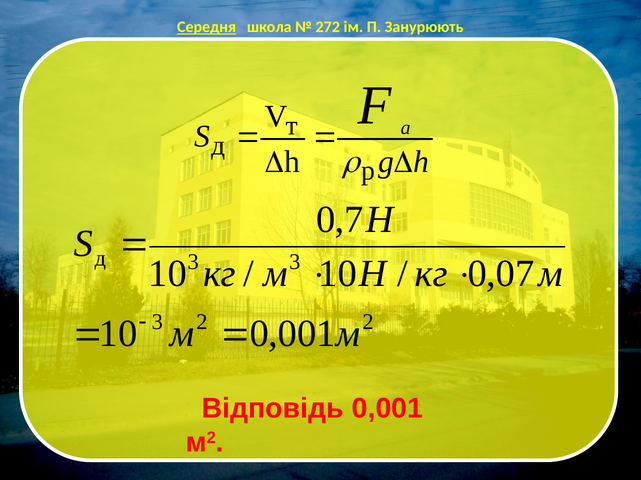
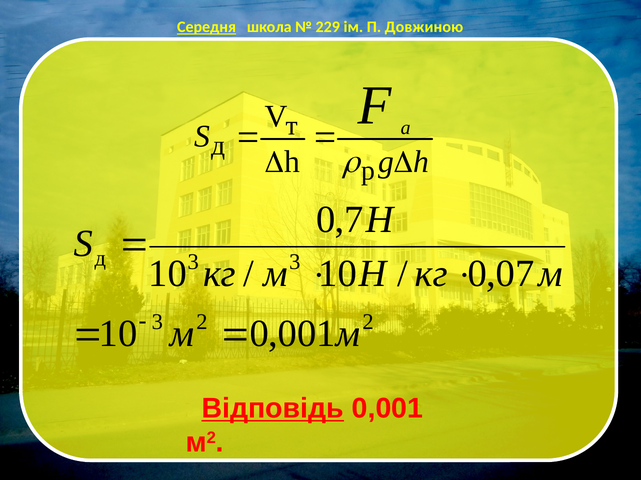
272: 272 -> 229
Занурюють: Занурюють -> Довжиною
Відповідь underline: none -> present
